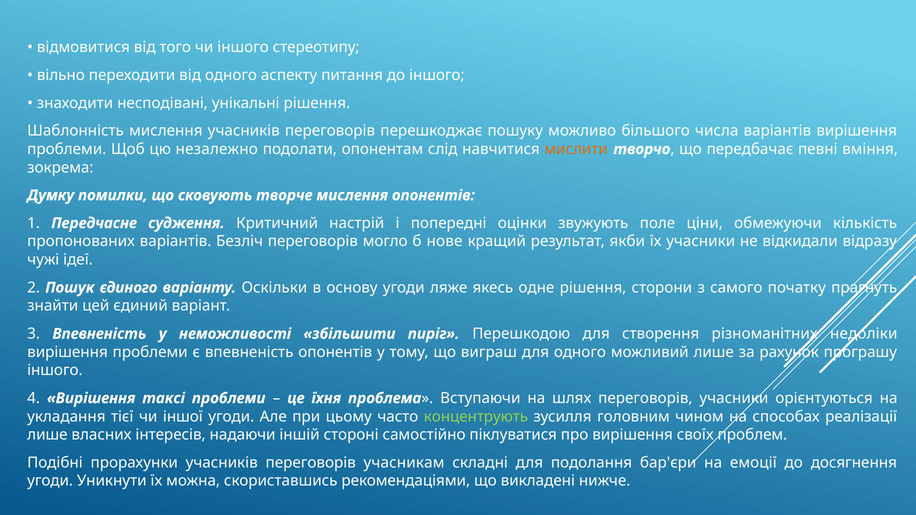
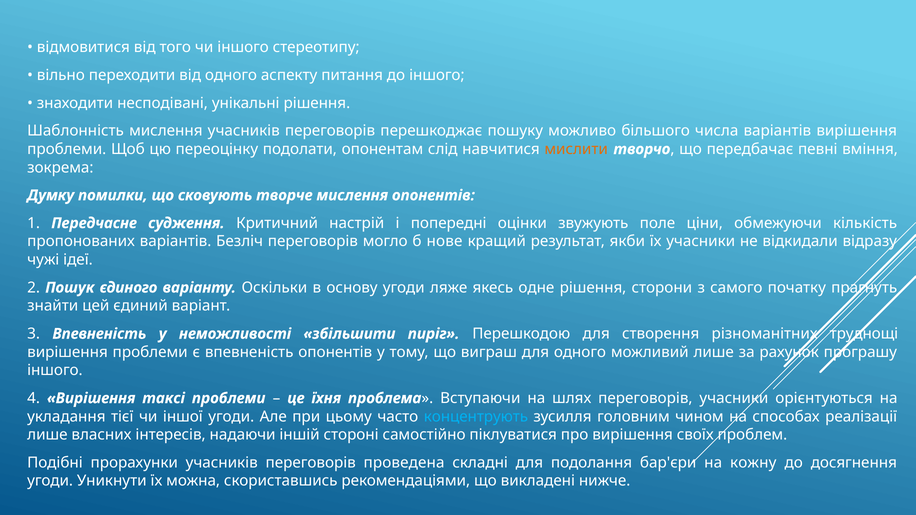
незалежно: незалежно -> переоцінку
недоліки: недоліки -> труднощі
концентрують colour: light green -> light blue
учасникам: учасникам -> проведена
емоції: емоції -> кожну
